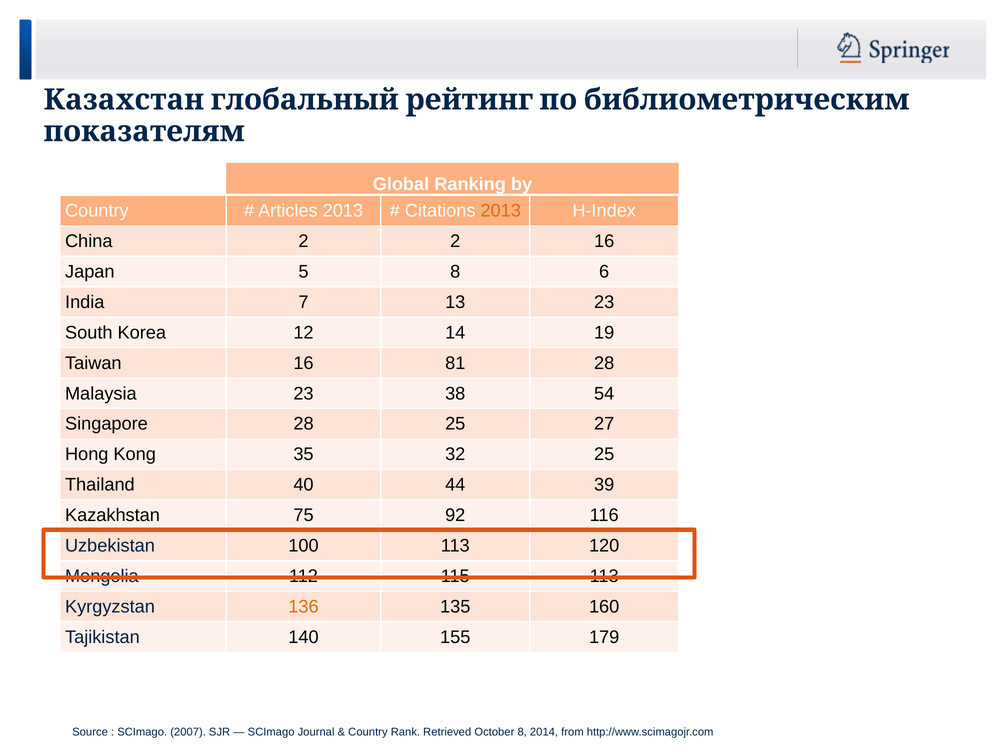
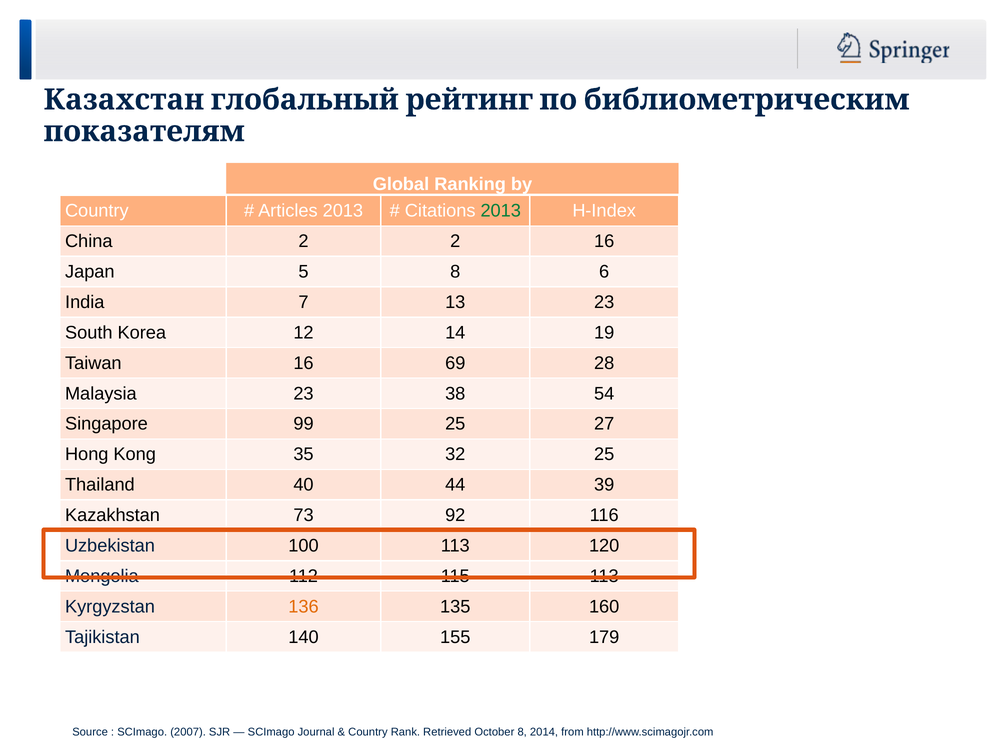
2013 at (501, 211) colour: orange -> green
81: 81 -> 69
Singapore 28: 28 -> 99
75: 75 -> 73
